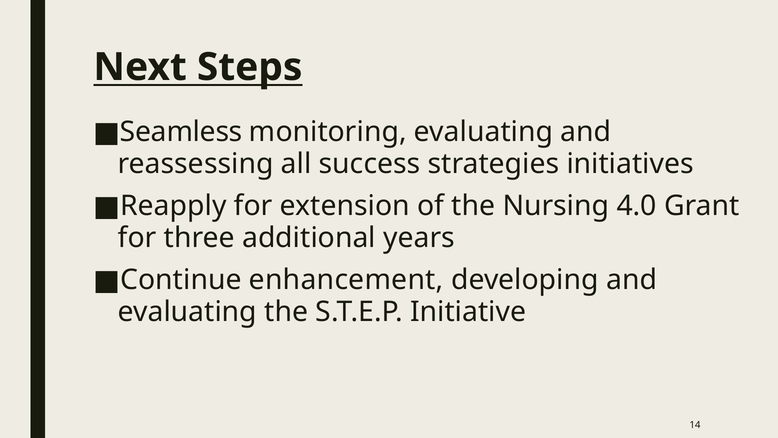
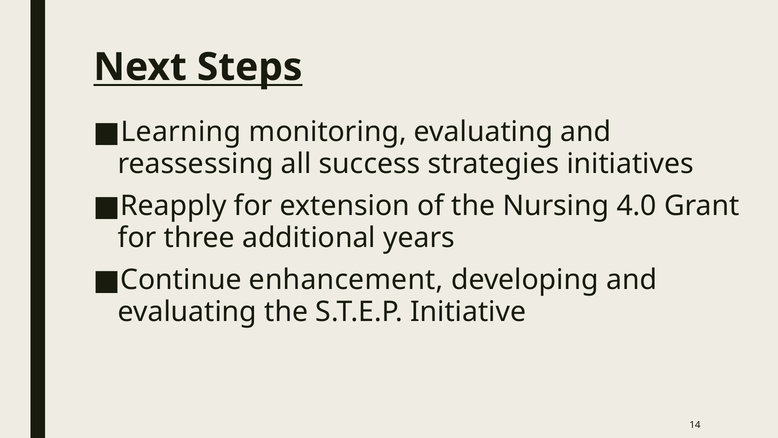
Seamless: Seamless -> Learning
